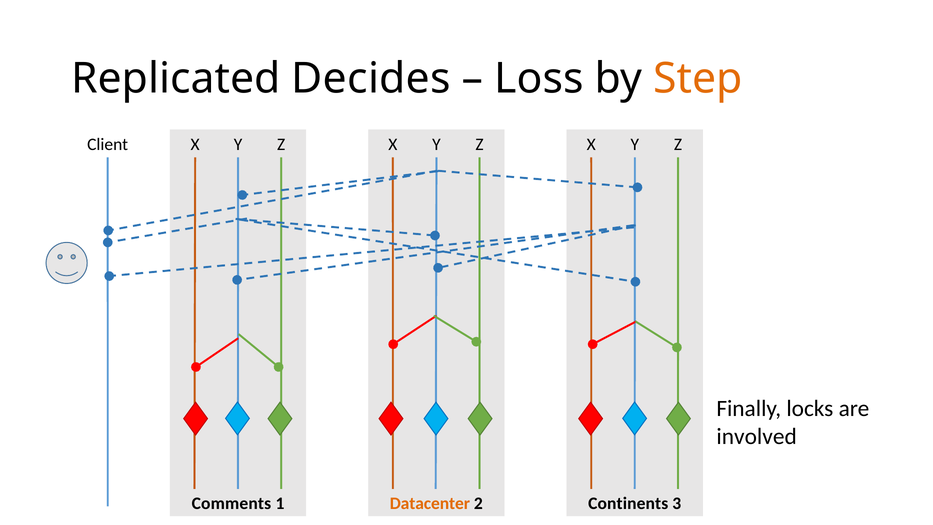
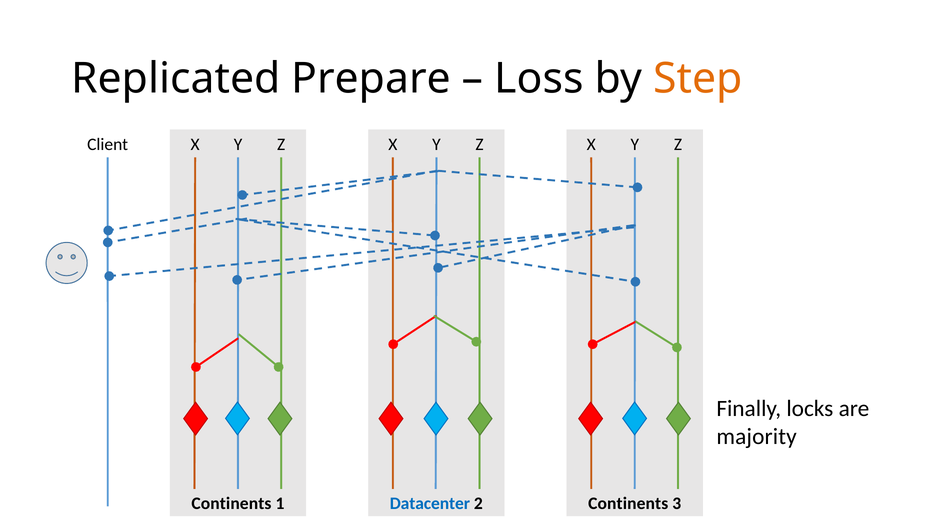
Decides: Decides -> Prepare
involved: involved -> majority
Comments at (231, 503): Comments -> Continents
Datacenter colour: orange -> blue
